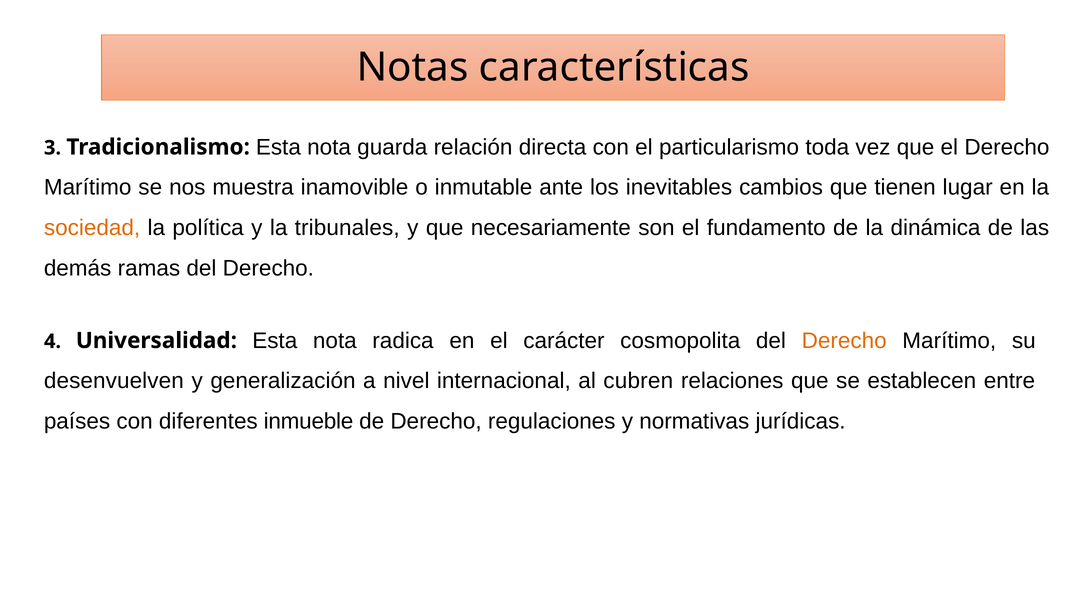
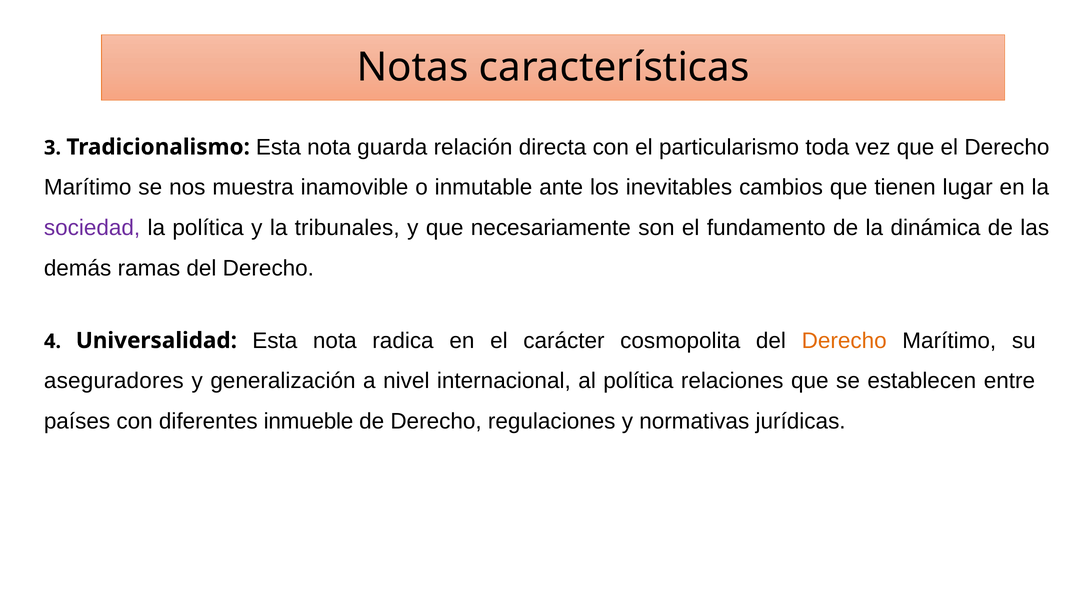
sociedad colour: orange -> purple
desenvuelven: desenvuelven -> aseguradores
al cubren: cubren -> política
